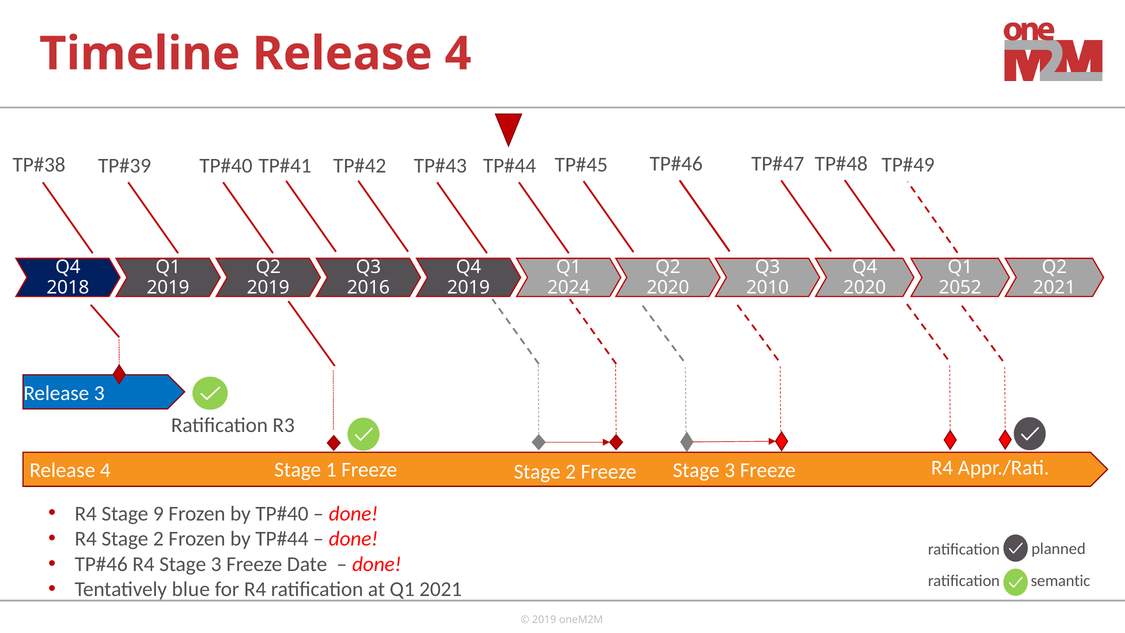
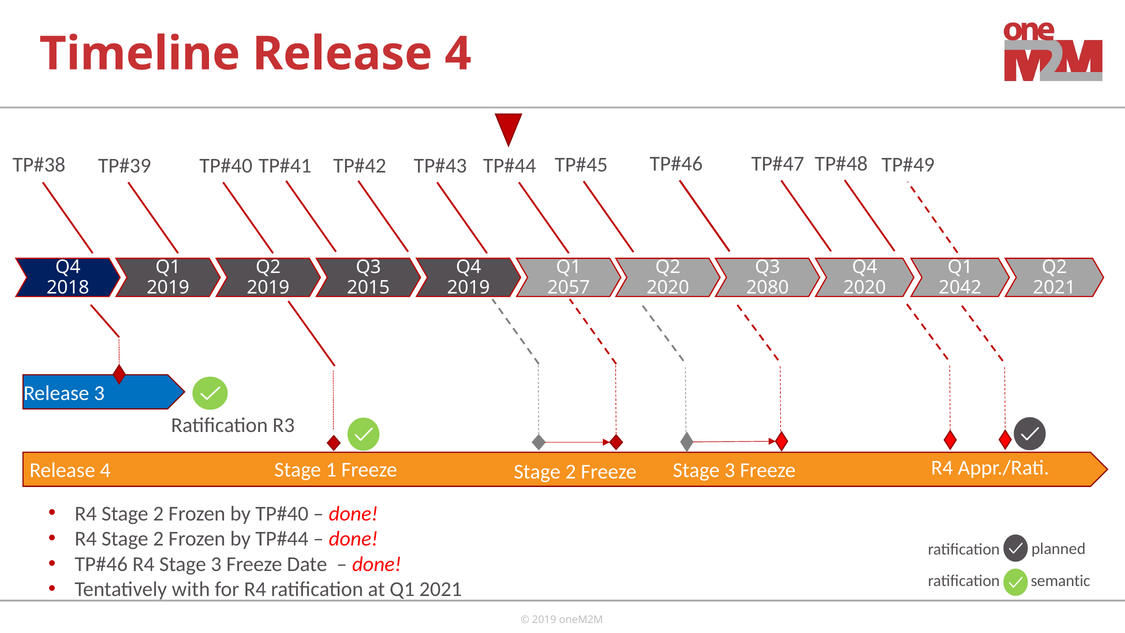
2016: 2016 -> 2015
2024: 2024 -> 2057
2010: 2010 -> 2080
2052: 2052 -> 2042
9 at (158, 513): 9 -> 2
blue: blue -> with
